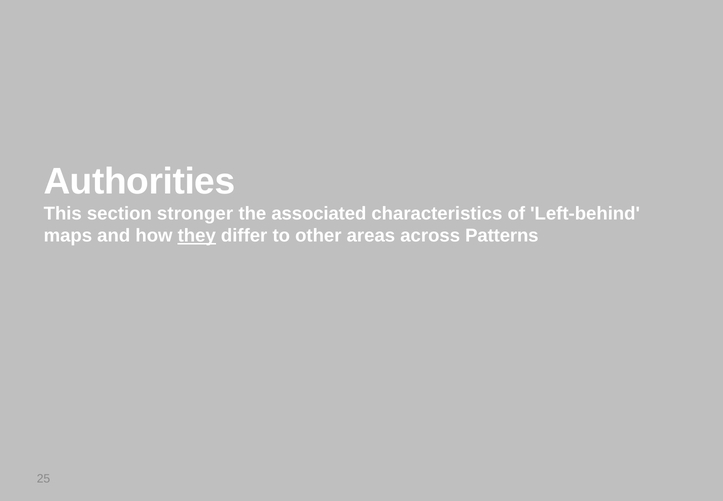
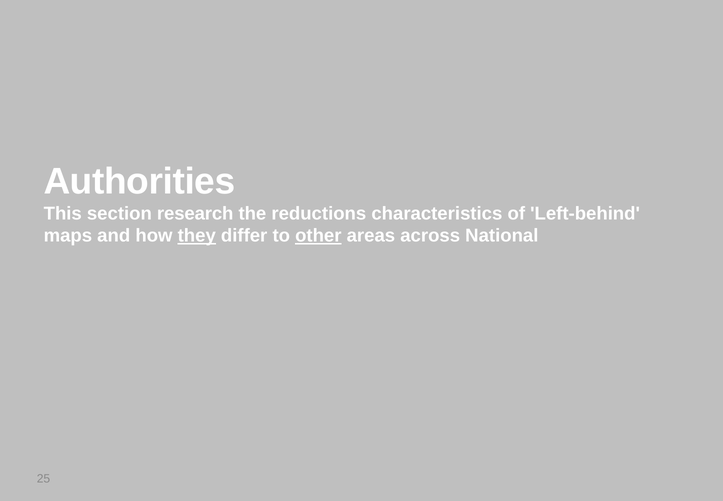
stronger: stronger -> research
associated: associated -> reductions
other underline: none -> present
Patterns: Patterns -> National
